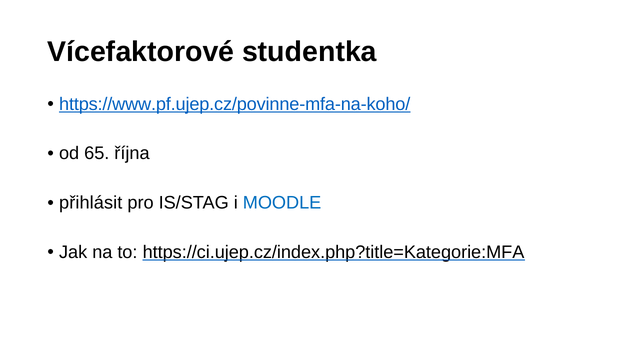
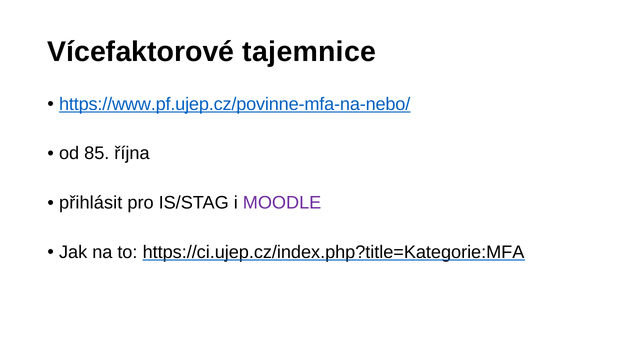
studentka: studentka -> tajemnice
https://www.pf.ujep.cz/povinne-mfa-na-koho/: https://www.pf.ujep.cz/povinne-mfa-na-koho/ -> https://www.pf.ujep.cz/povinne-mfa-na-nebo/
65: 65 -> 85
MOODLE colour: blue -> purple
